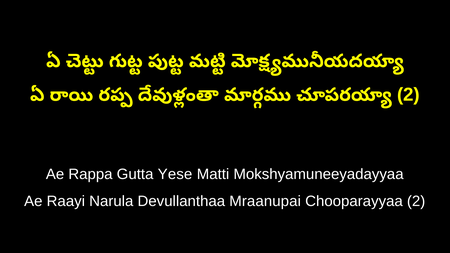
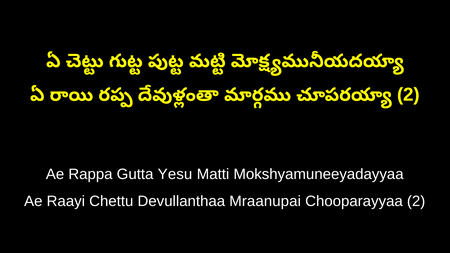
Yese: Yese -> Yesu
Narula: Narula -> Chettu
